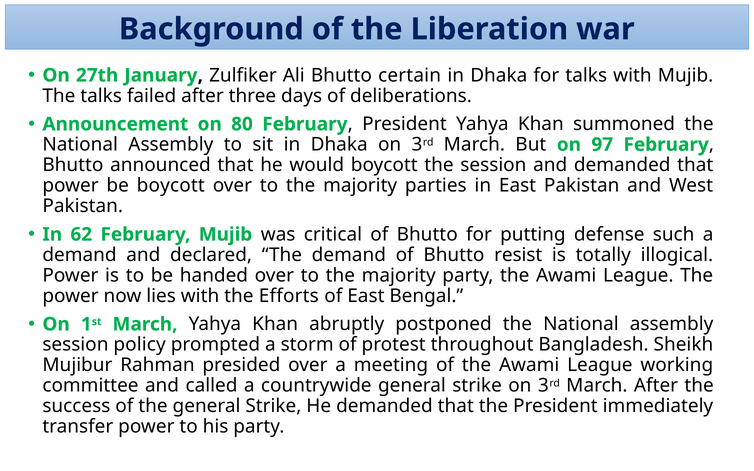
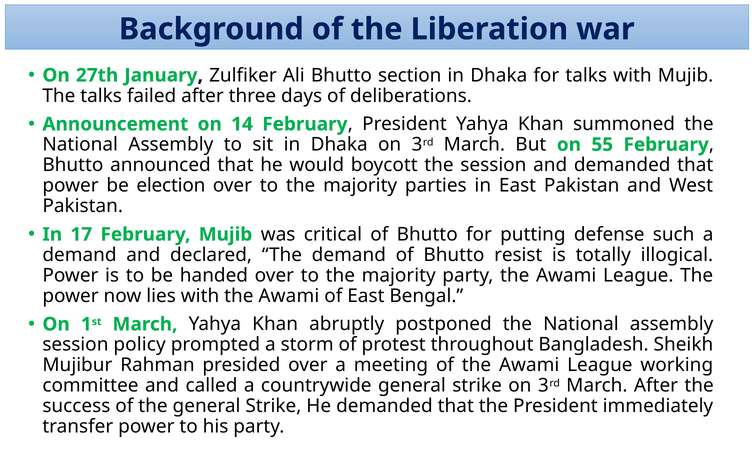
certain: certain -> section
80: 80 -> 14
97: 97 -> 55
be boycott: boycott -> election
62: 62 -> 17
with the Efforts: Efforts -> Awami
